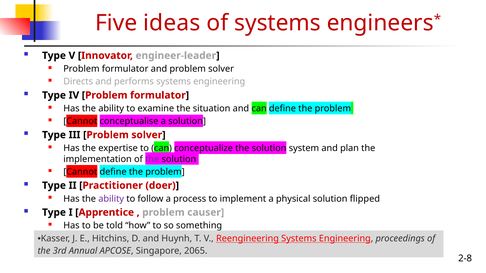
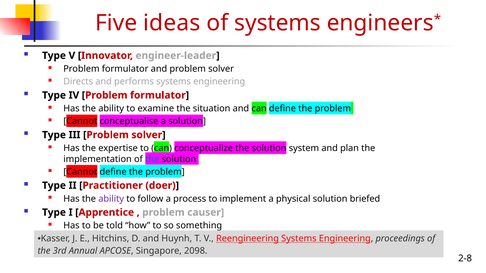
the at (152, 159) colour: purple -> blue
flipped: flipped -> briefed
2065: 2065 -> 2098
